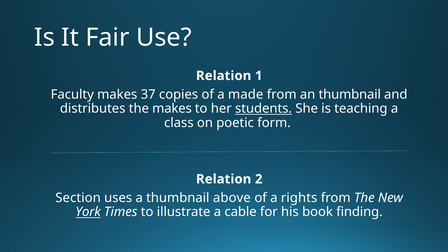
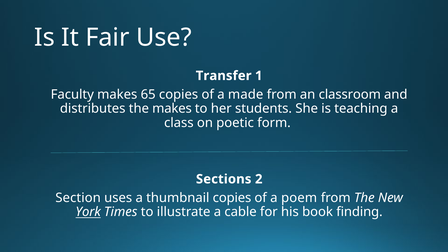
Relation at (224, 76): Relation -> Transfer
37: 37 -> 65
an thumbnail: thumbnail -> classroom
students underline: present -> none
Relation at (224, 179): Relation -> Sections
thumbnail above: above -> copies
rights: rights -> poem
